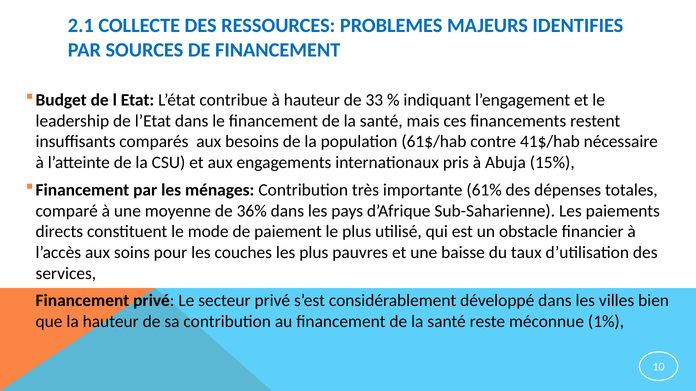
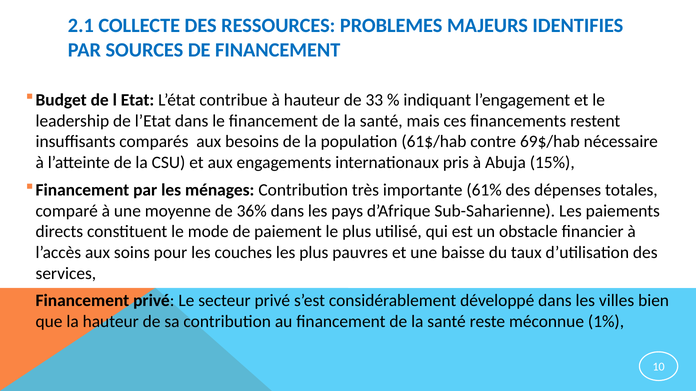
41$/hab: 41$/hab -> 69$/hab
